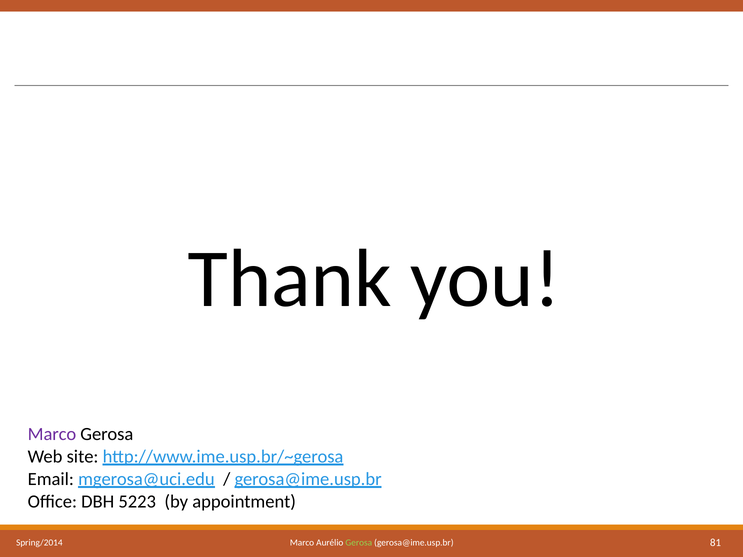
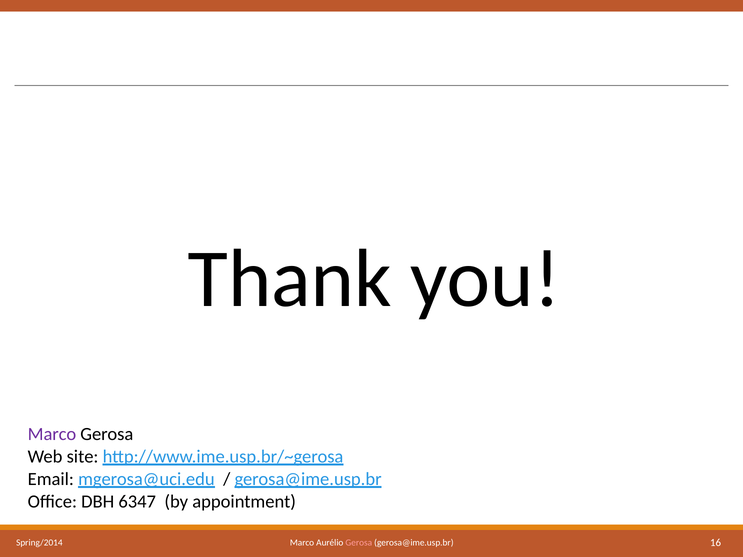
5223: 5223 -> 6347
Gerosa at (359, 543) colour: light green -> pink
81: 81 -> 16
